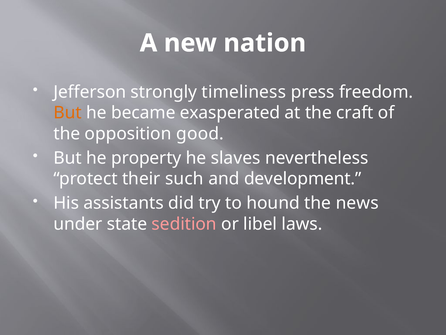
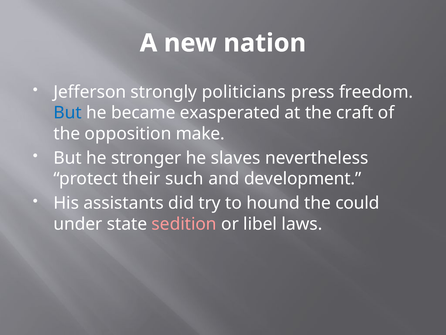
timeliness: timeliness -> politicians
But at (68, 113) colour: orange -> blue
good: good -> make
property: property -> stronger
news: news -> could
